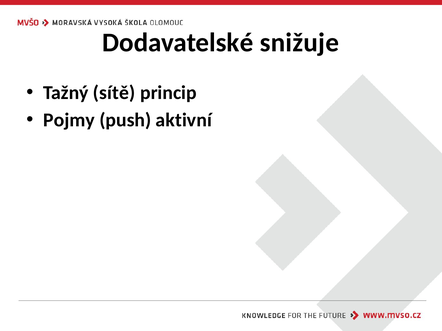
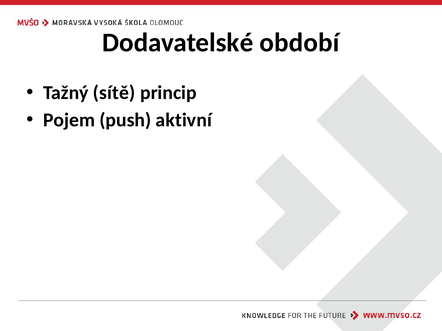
snižuje: snižuje -> období
Pojmy: Pojmy -> Pojem
